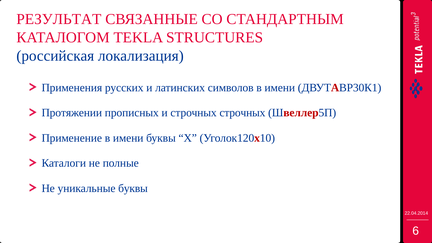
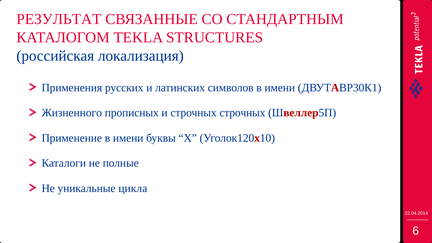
Протяжении: Протяжении -> Жизненного
уникальные буквы: буквы -> цикла
